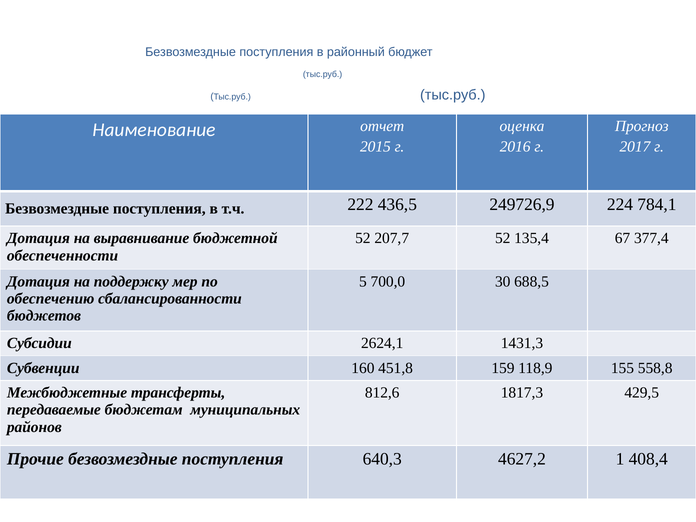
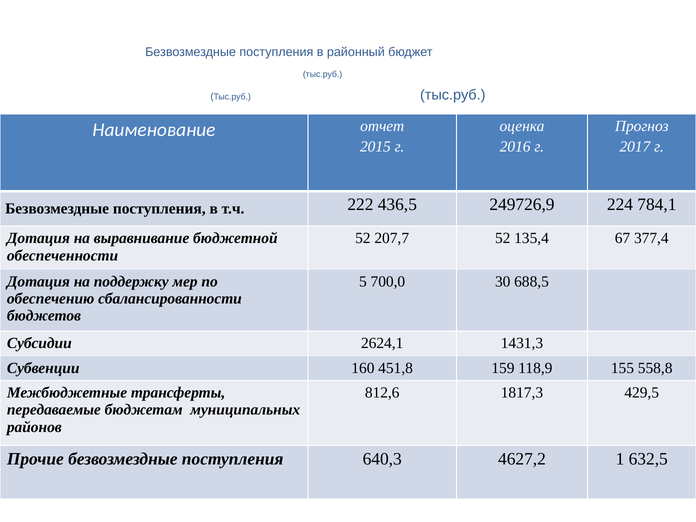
408,4: 408,4 -> 632,5
